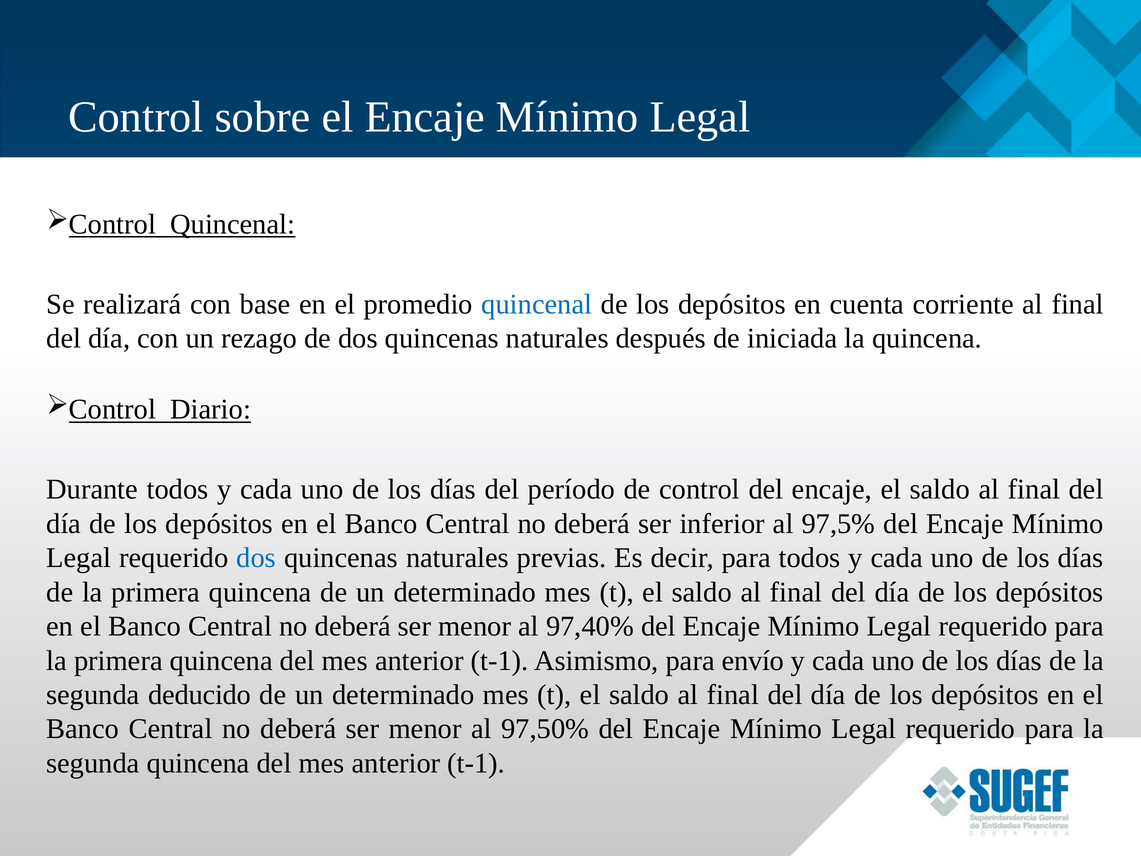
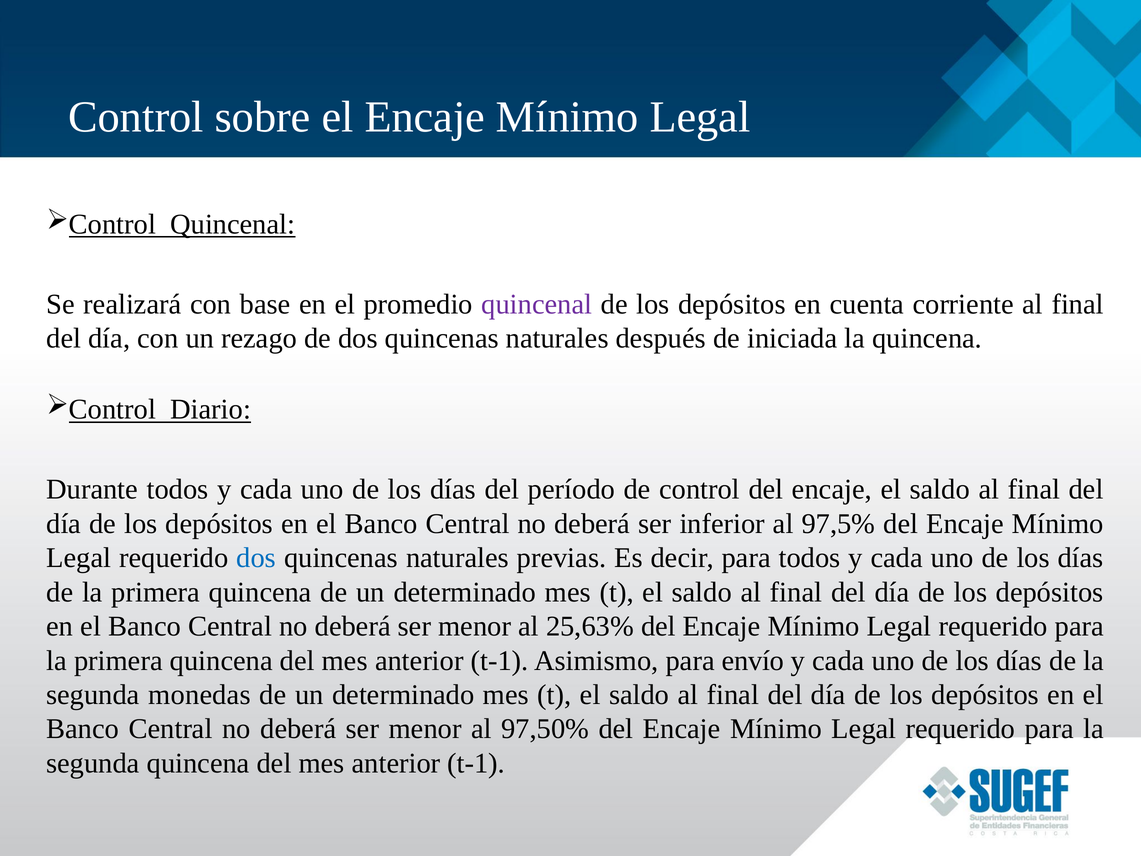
quincenal at (537, 304) colour: blue -> purple
97,40%: 97,40% -> 25,63%
deducido: deducido -> monedas
